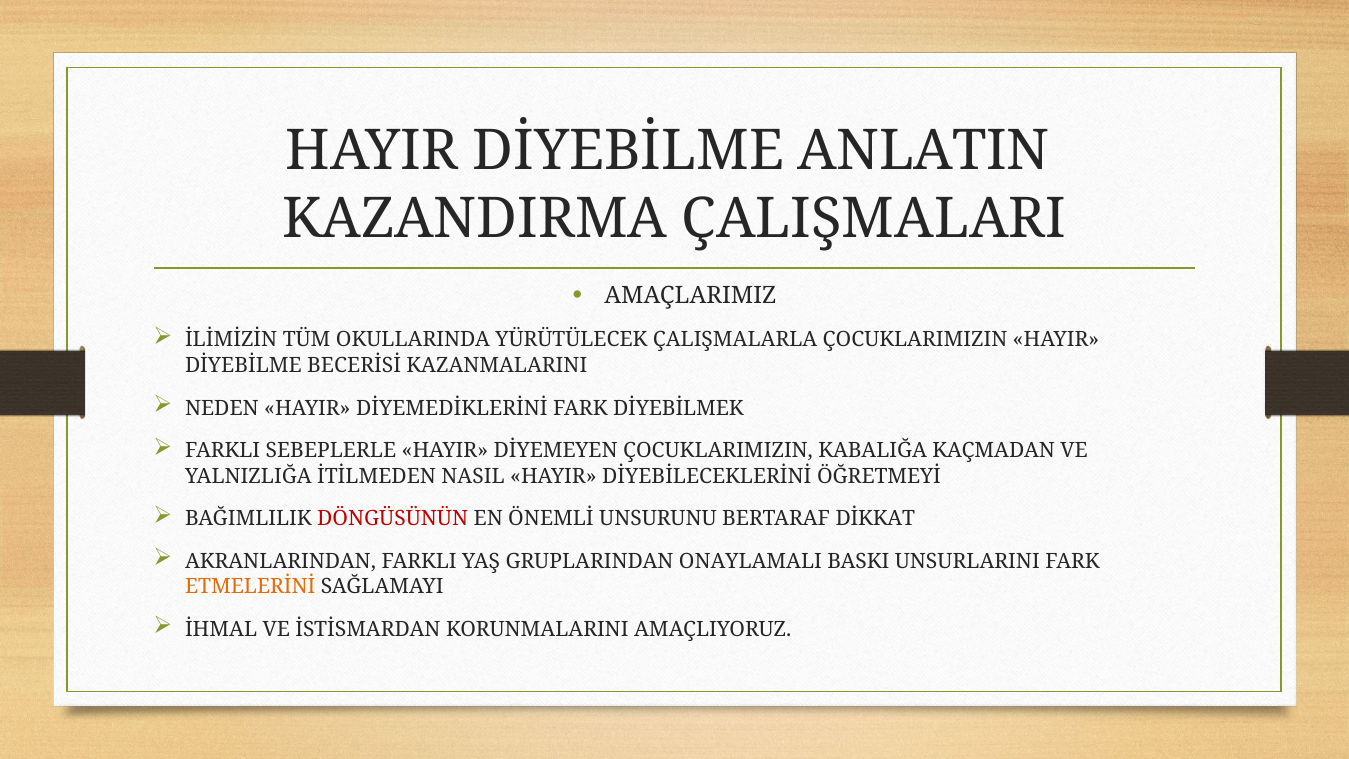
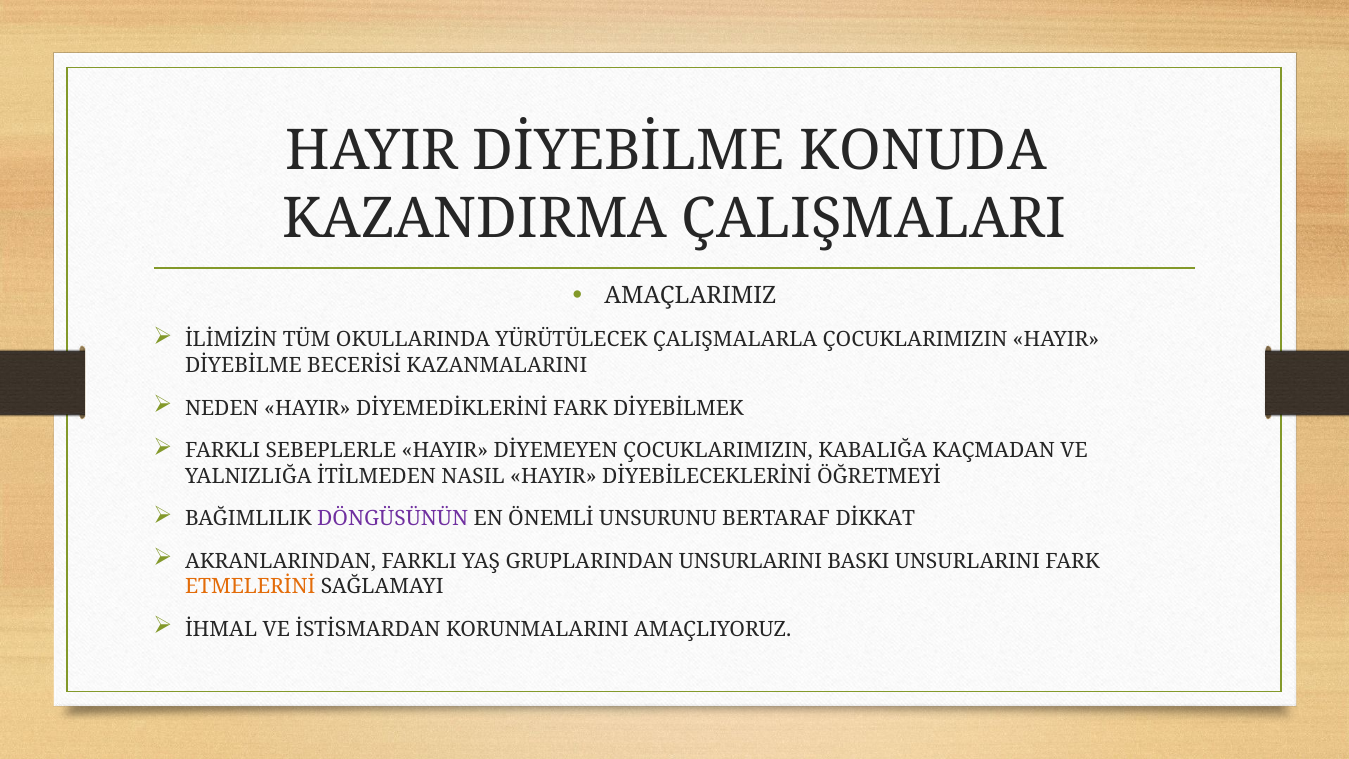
ANLATIN: ANLATIN -> KONUDA
DÖNGÜSÜNÜN colour: red -> purple
GRUPLARINDAN ONAYLAMALI: ONAYLAMALI -> UNSURLARINI
